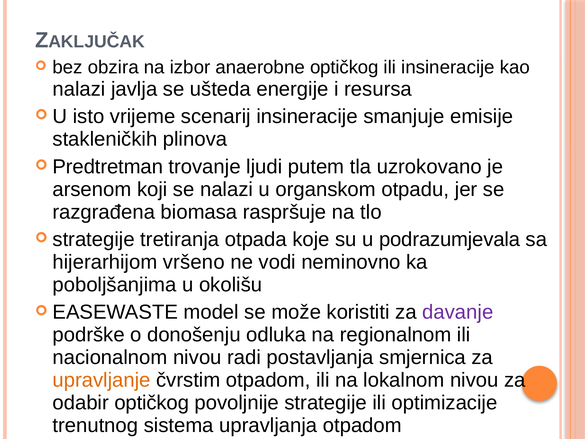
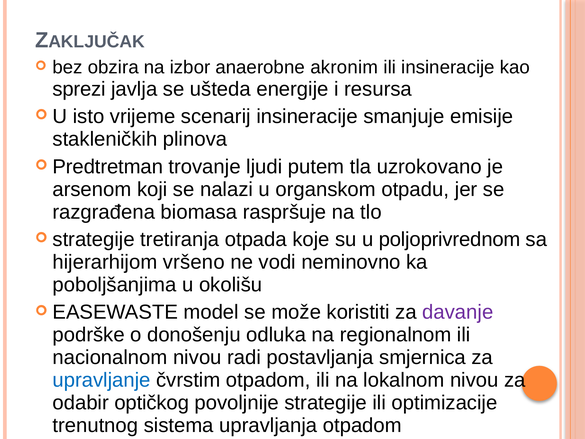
anaerobne optičkog: optičkog -> akronim
nalazi at (79, 89): nalazi -> sprezi
podrazumjevala: podrazumjevala -> poljoprivrednom
upravljanje colour: orange -> blue
